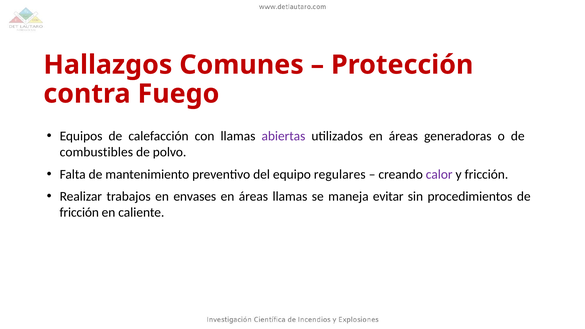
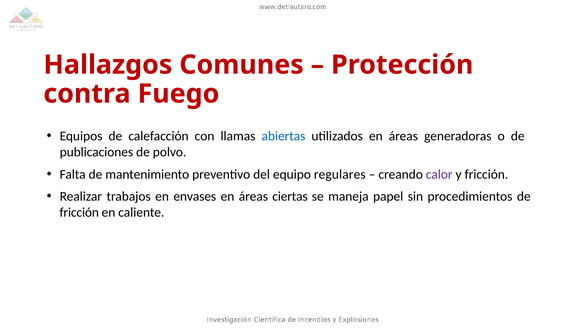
abiertas colour: purple -> blue
combustibles: combustibles -> publicaciones
áreas llamas: llamas -> ciertas
evitar: evitar -> papel
